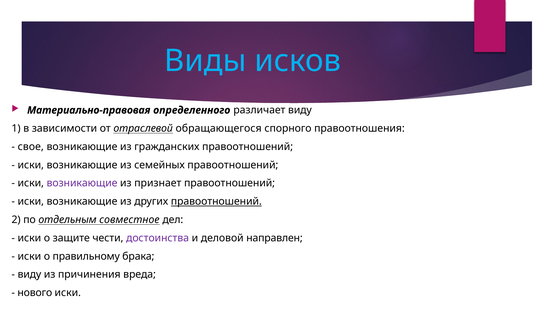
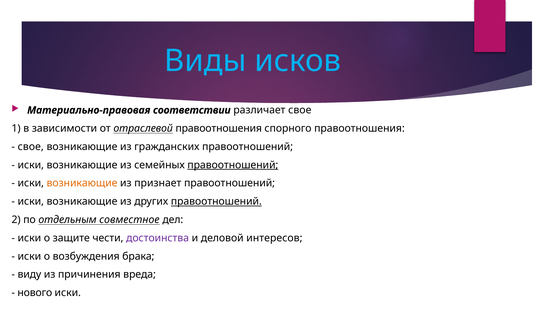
определенного: определенного -> соответствии
различает виду: виду -> свое
отраслевой обращающегося: обращающегося -> правоотношения
правоотношений at (233, 165) underline: none -> present
возникающие at (82, 183) colour: purple -> orange
направлен: направлен -> интересов
правильному: правильному -> возбуждения
